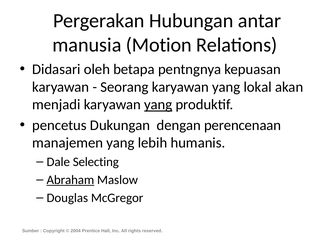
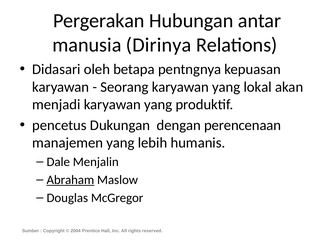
Motion: Motion -> Dirinya
yang at (158, 104) underline: present -> none
Selecting: Selecting -> Menjalin
